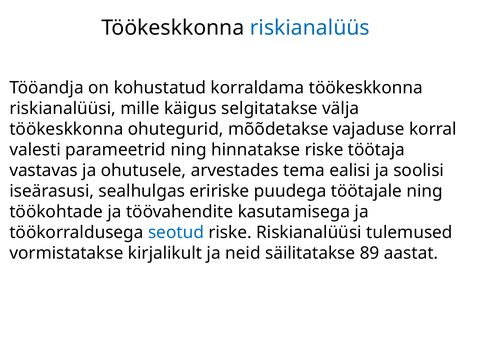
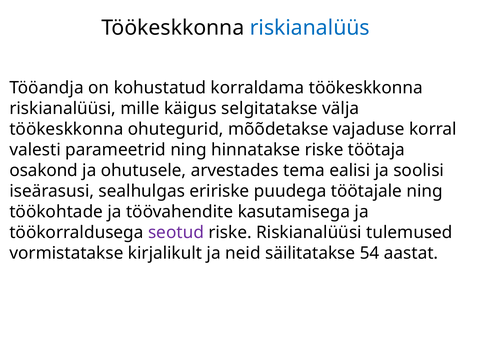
vastavas: vastavas -> osakond
seotud colour: blue -> purple
89: 89 -> 54
